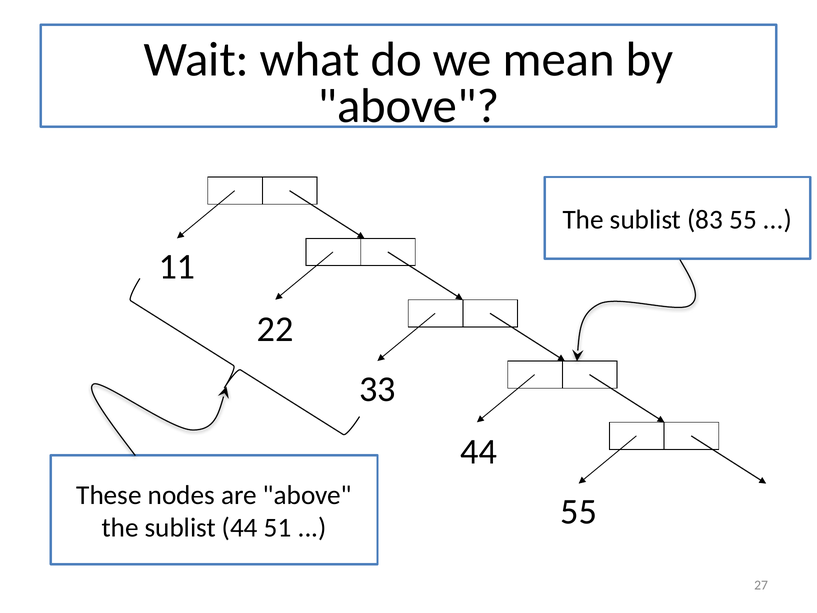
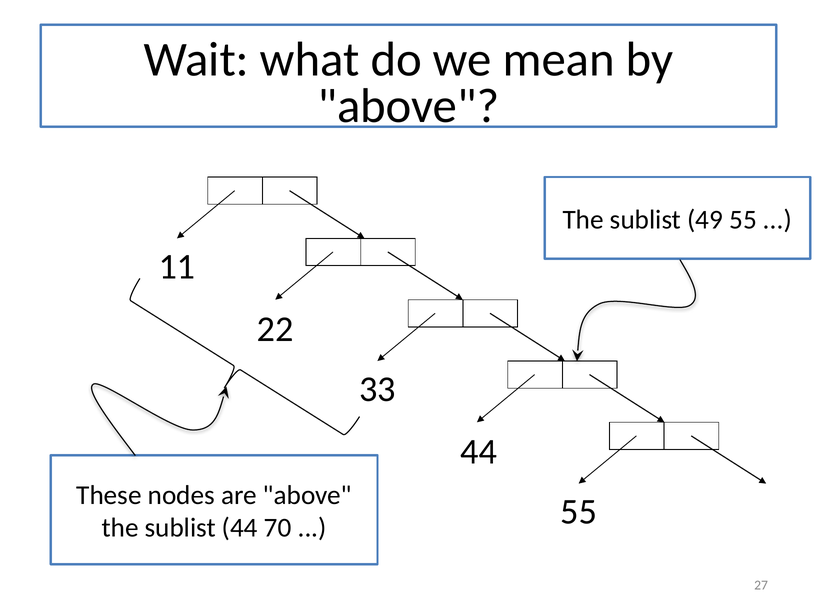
83: 83 -> 49
51: 51 -> 70
